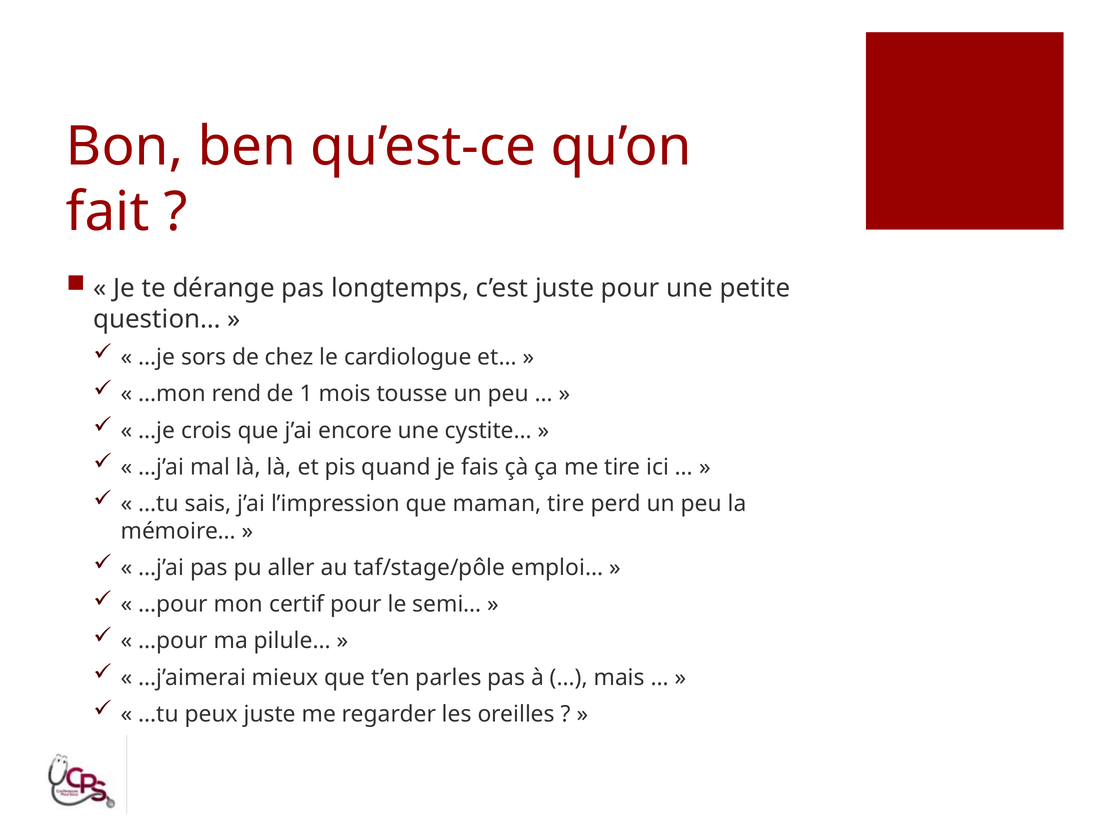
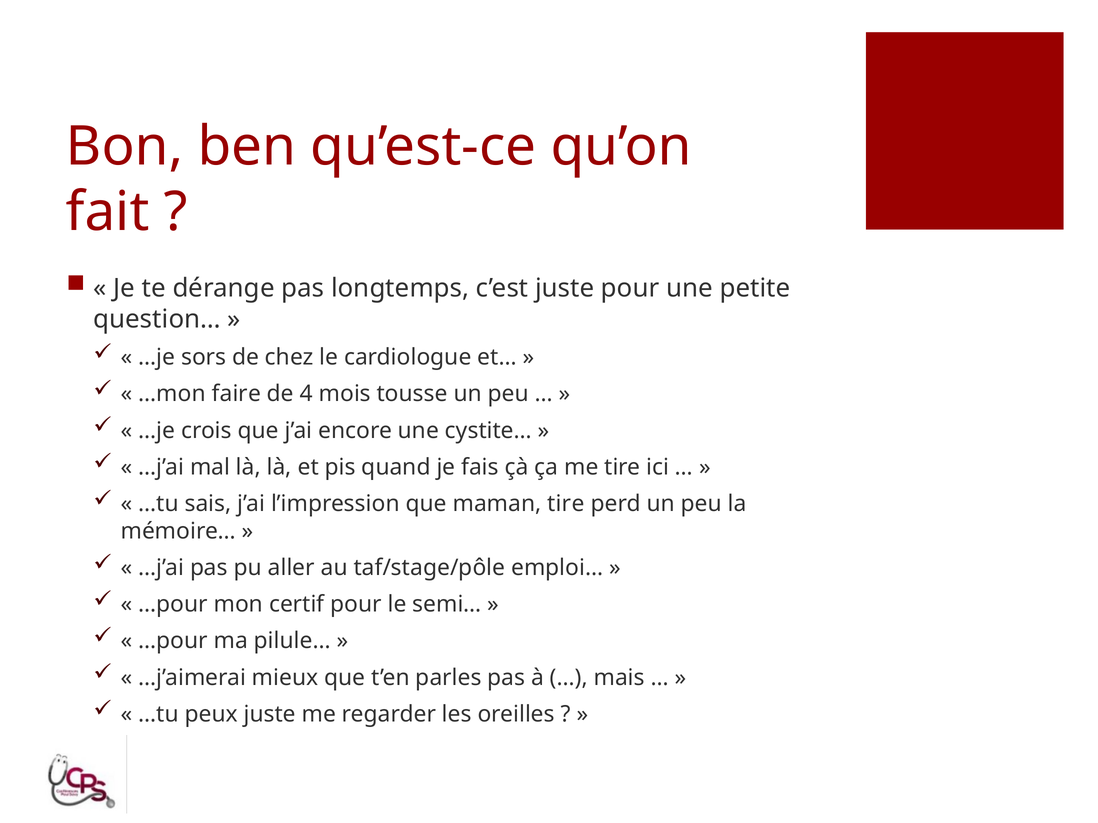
rend: rend -> faire
1: 1 -> 4
